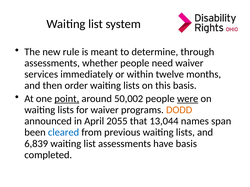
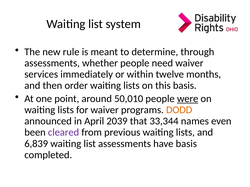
point underline: present -> none
50,002: 50,002 -> 50,010
2055: 2055 -> 2039
13,044: 13,044 -> 33,344
span: span -> even
cleared colour: blue -> purple
